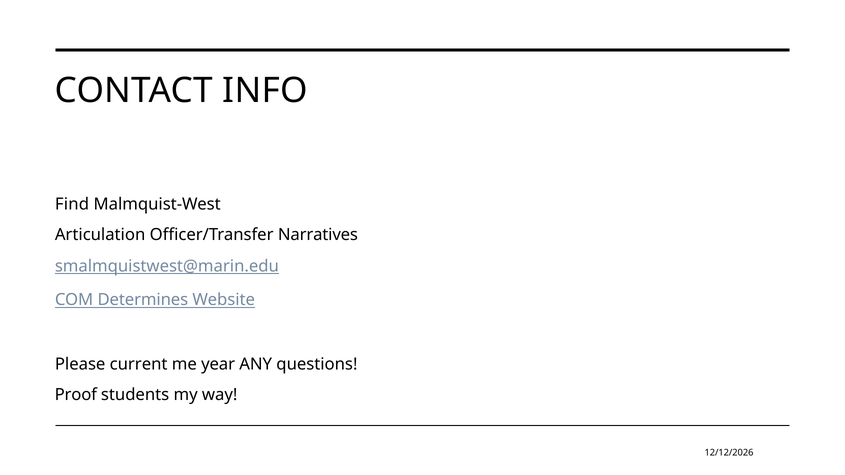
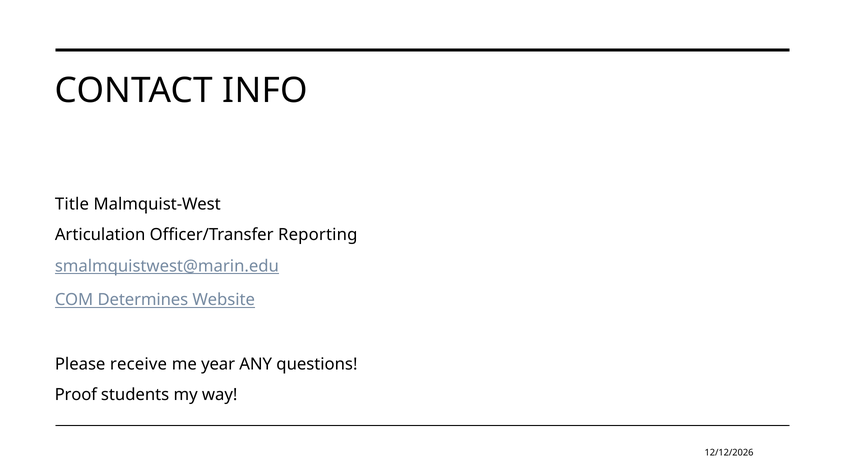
Find: Find -> Title
Narratives: Narratives -> Reporting
current: current -> receive
